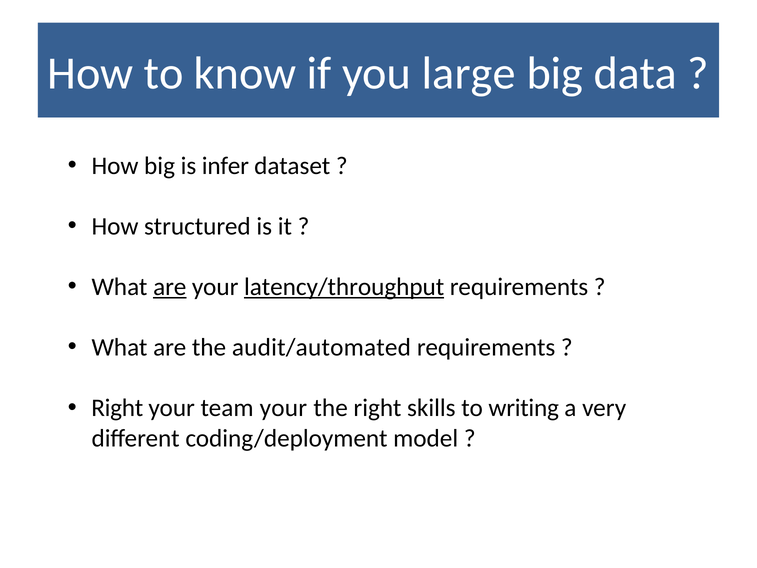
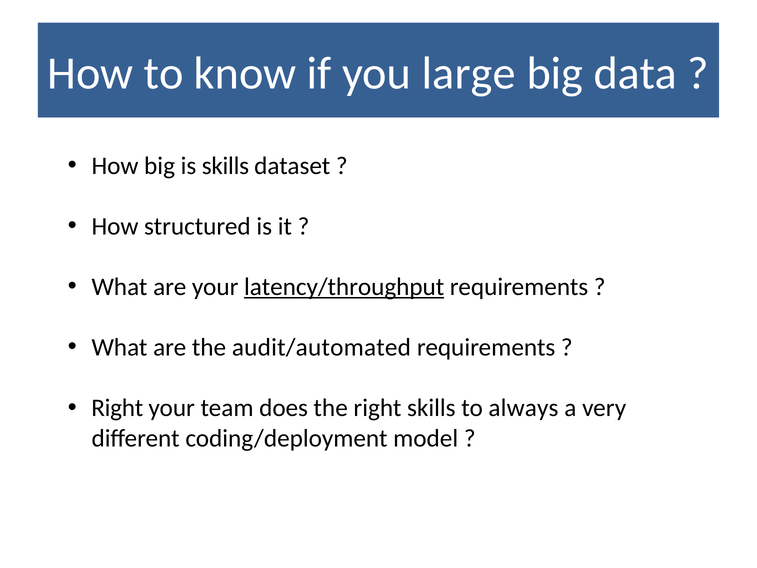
is infer: infer -> skills
are at (170, 287) underline: present -> none
team your: your -> does
writing: writing -> always
